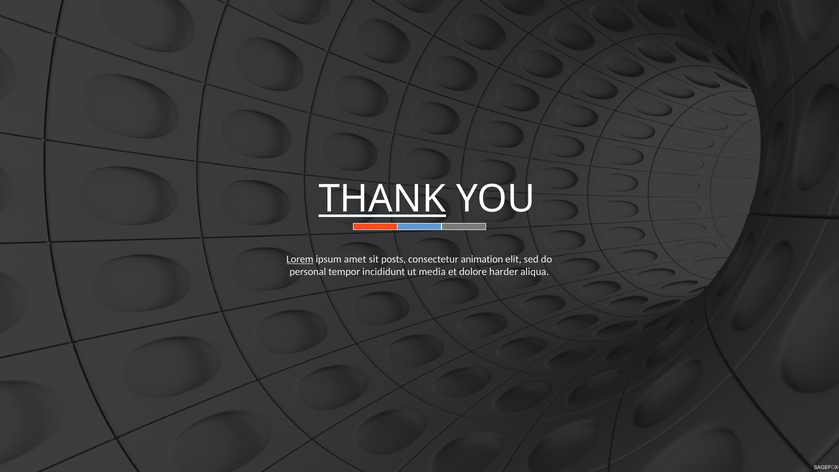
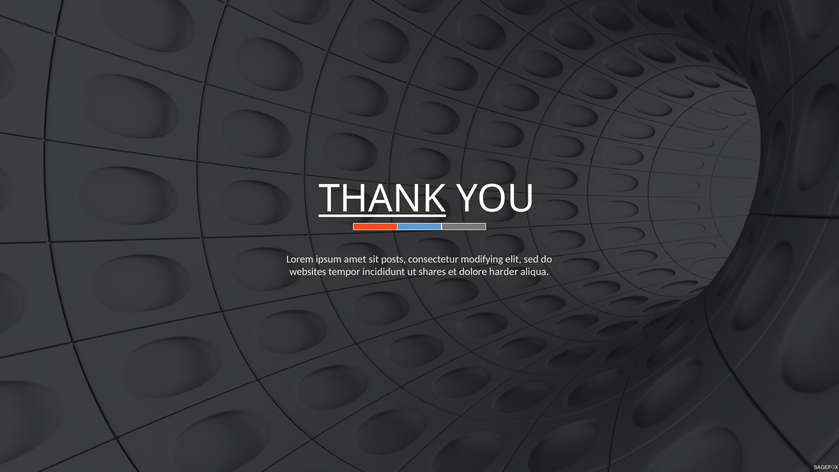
Lorem underline: present -> none
animation: animation -> modifying
personal: personal -> websites
media: media -> shares
